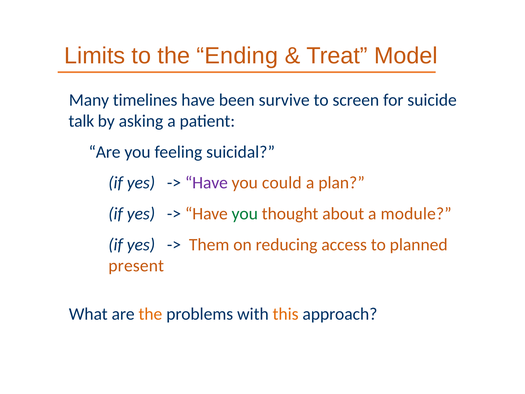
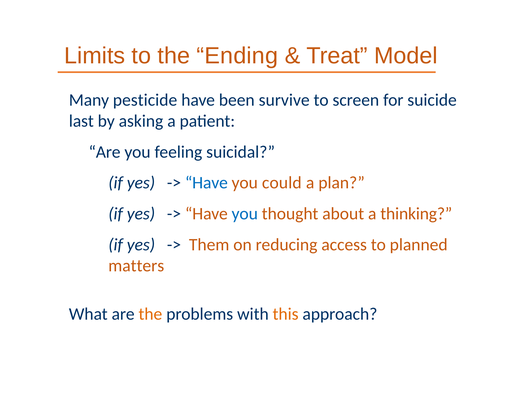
timelines: timelines -> pesticide
talk: talk -> last
Have at (206, 183) colour: purple -> blue
you at (245, 214) colour: green -> blue
module: module -> thinking
present: present -> matters
